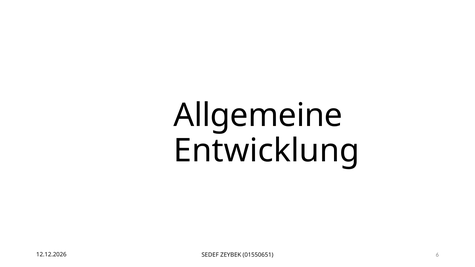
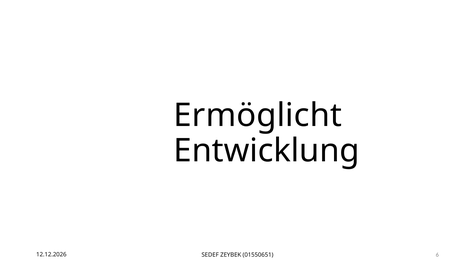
Allgemeine: Allgemeine -> Ermöglicht
